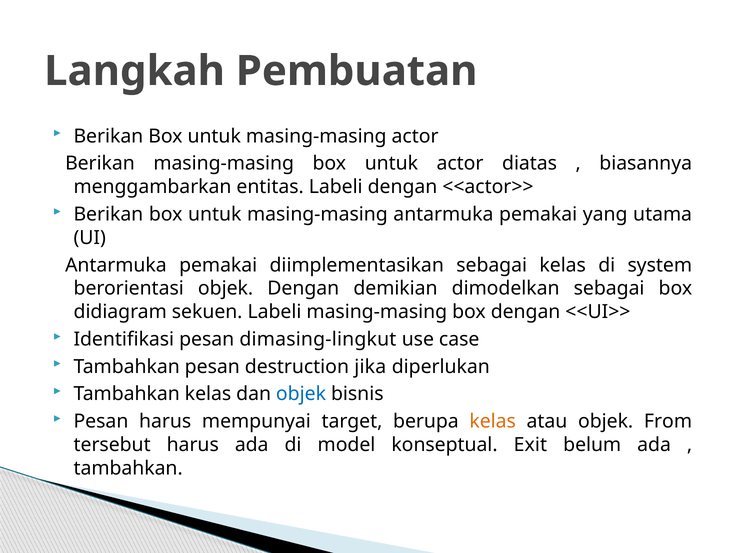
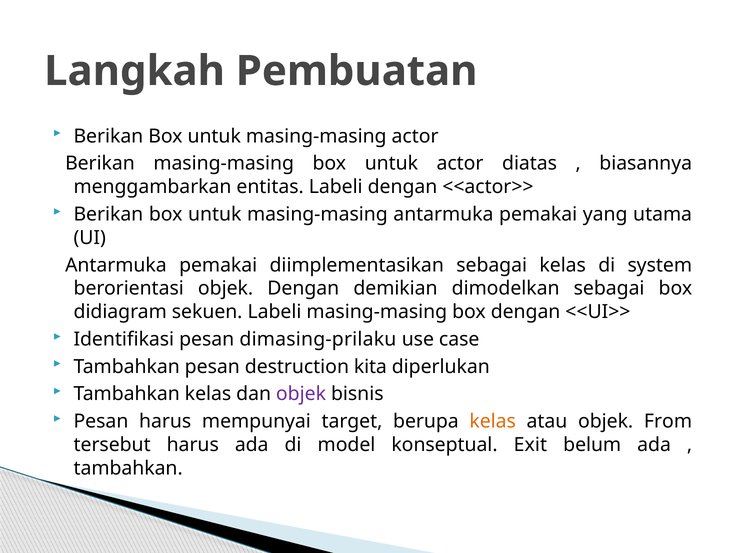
dimasing-lingkut: dimasing-lingkut -> dimasing-prilaku
jika: jika -> kita
objek at (301, 394) colour: blue -> purple
